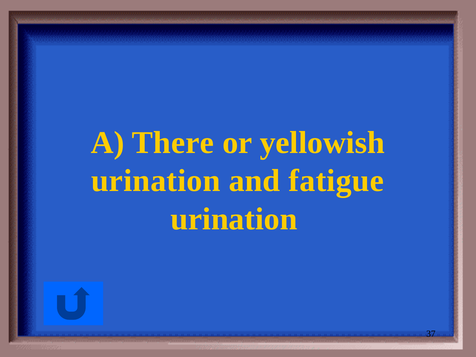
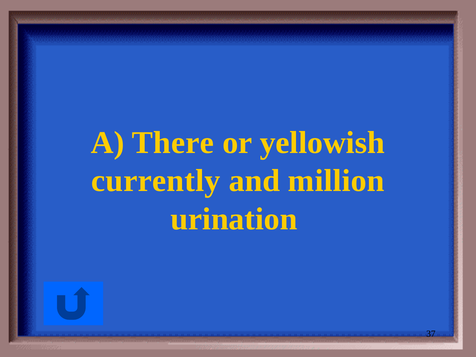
urination at (156, 181): urination -> currently
fatigue: fatigue -> million
